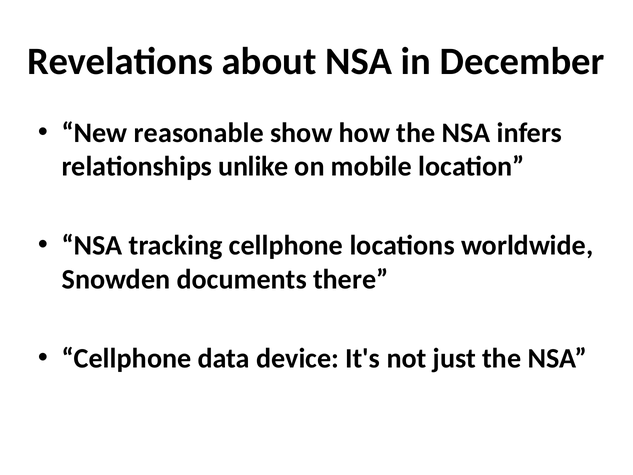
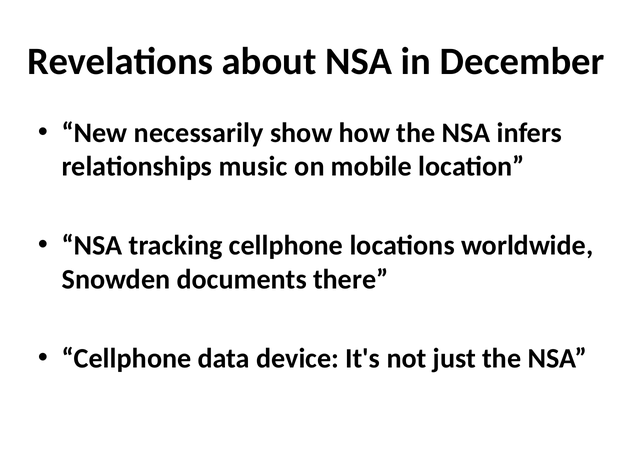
reasonable: reasonable -> necessarily
unlike: unlike -> music
